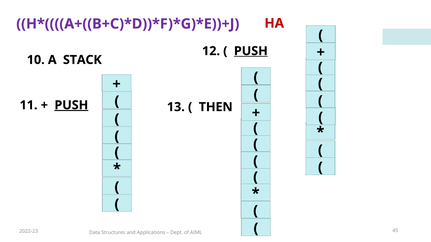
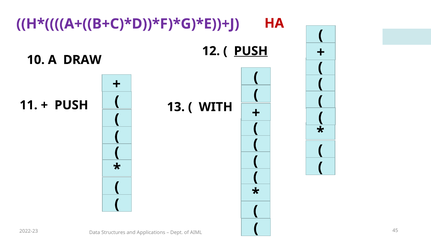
STACK: STACK -> DRAW
PUSH at (71, 105) underline: present -> none
THEN: THEN -> WITH
